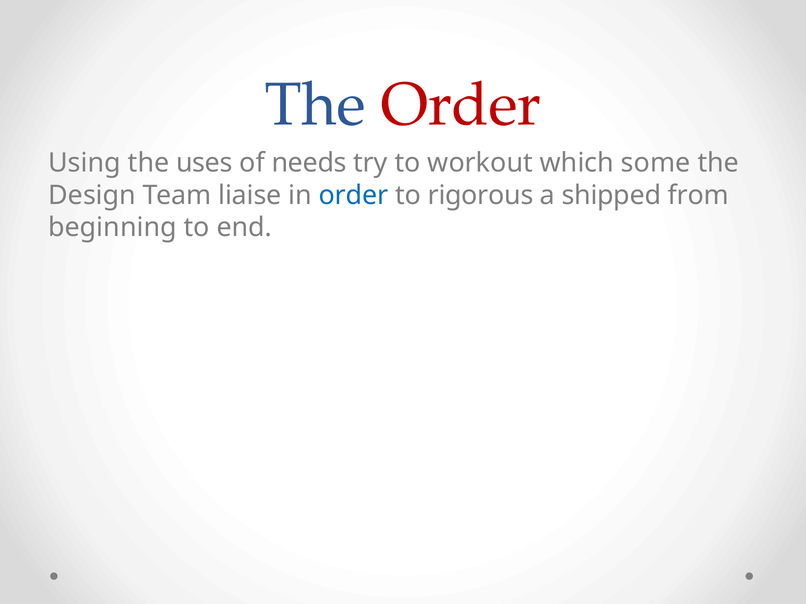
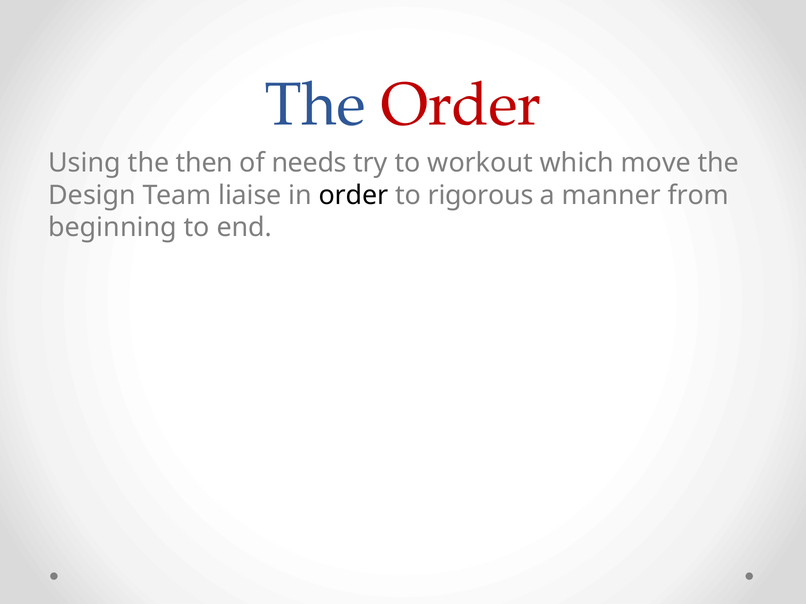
uses: uses -> then
some: some -> move
order at (353, 195) colour: blue -> black
shipped: shipped -> manner
